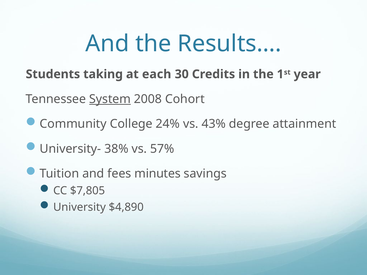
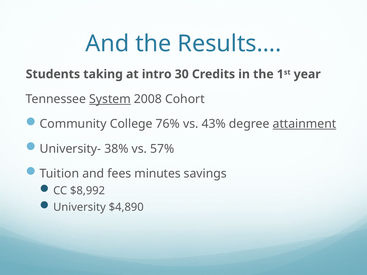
each: each -> intro
24%: 24% -> 76%
attainment underline: none -> present
$7,805: $7,805 -> $8,992
